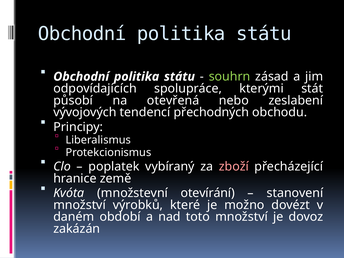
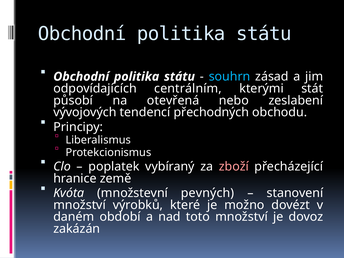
souhrn colour: light green -> light blue
spolupráce: spolupráce -> centrálním
otevírání: otevírání -> pevných
